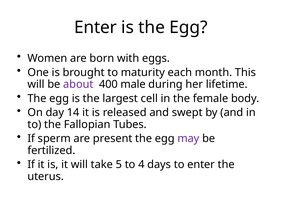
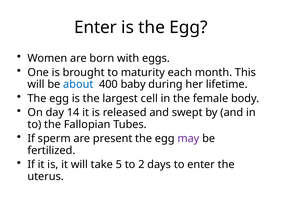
about colour: purple -> blue
male: male -> baby
4: 4 -> 2
